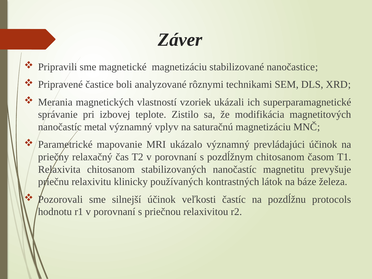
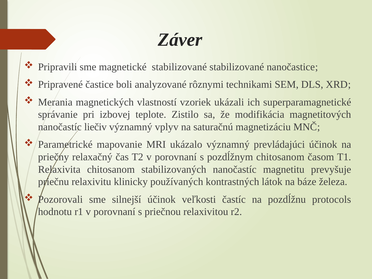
magnetické magnetizáciu: magnetizáciu -> stabilizované
metal: metal -> liečiv
